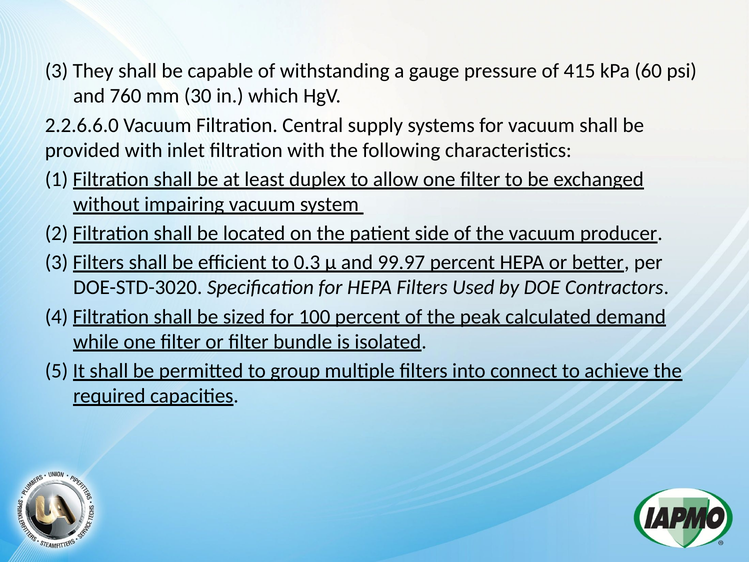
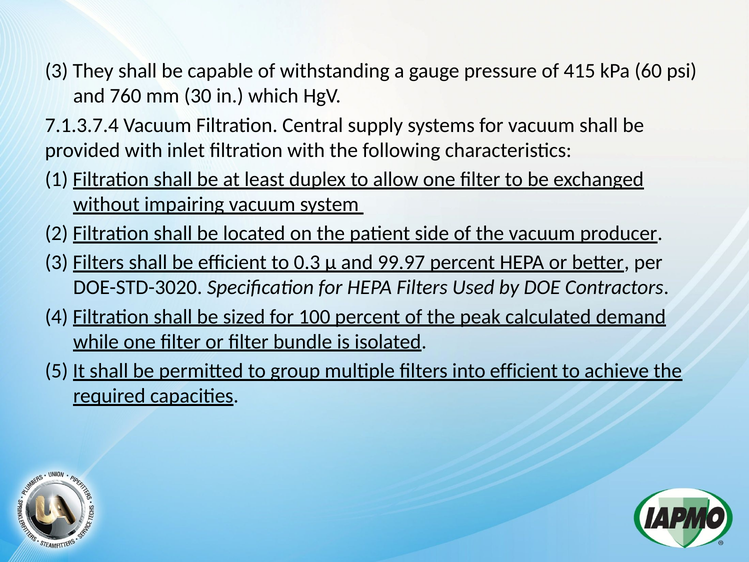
2.2.6.6.0: 2.2.6.6.0 -> 7.1.3.7.4
into connect: connect -> efficient
